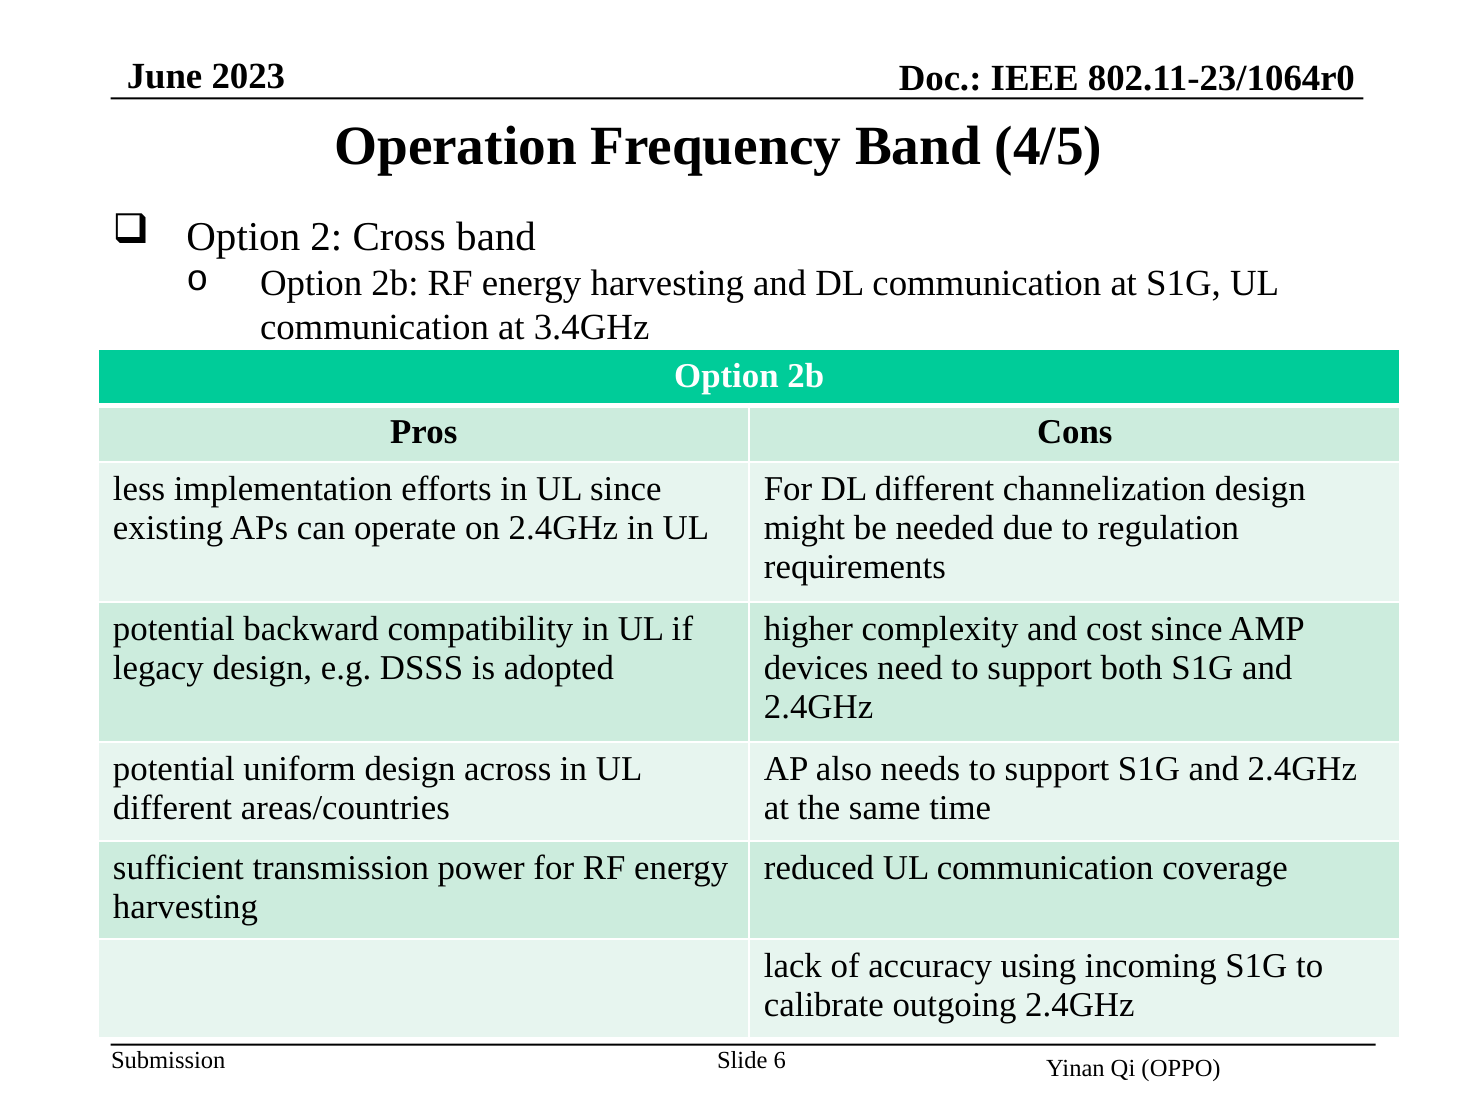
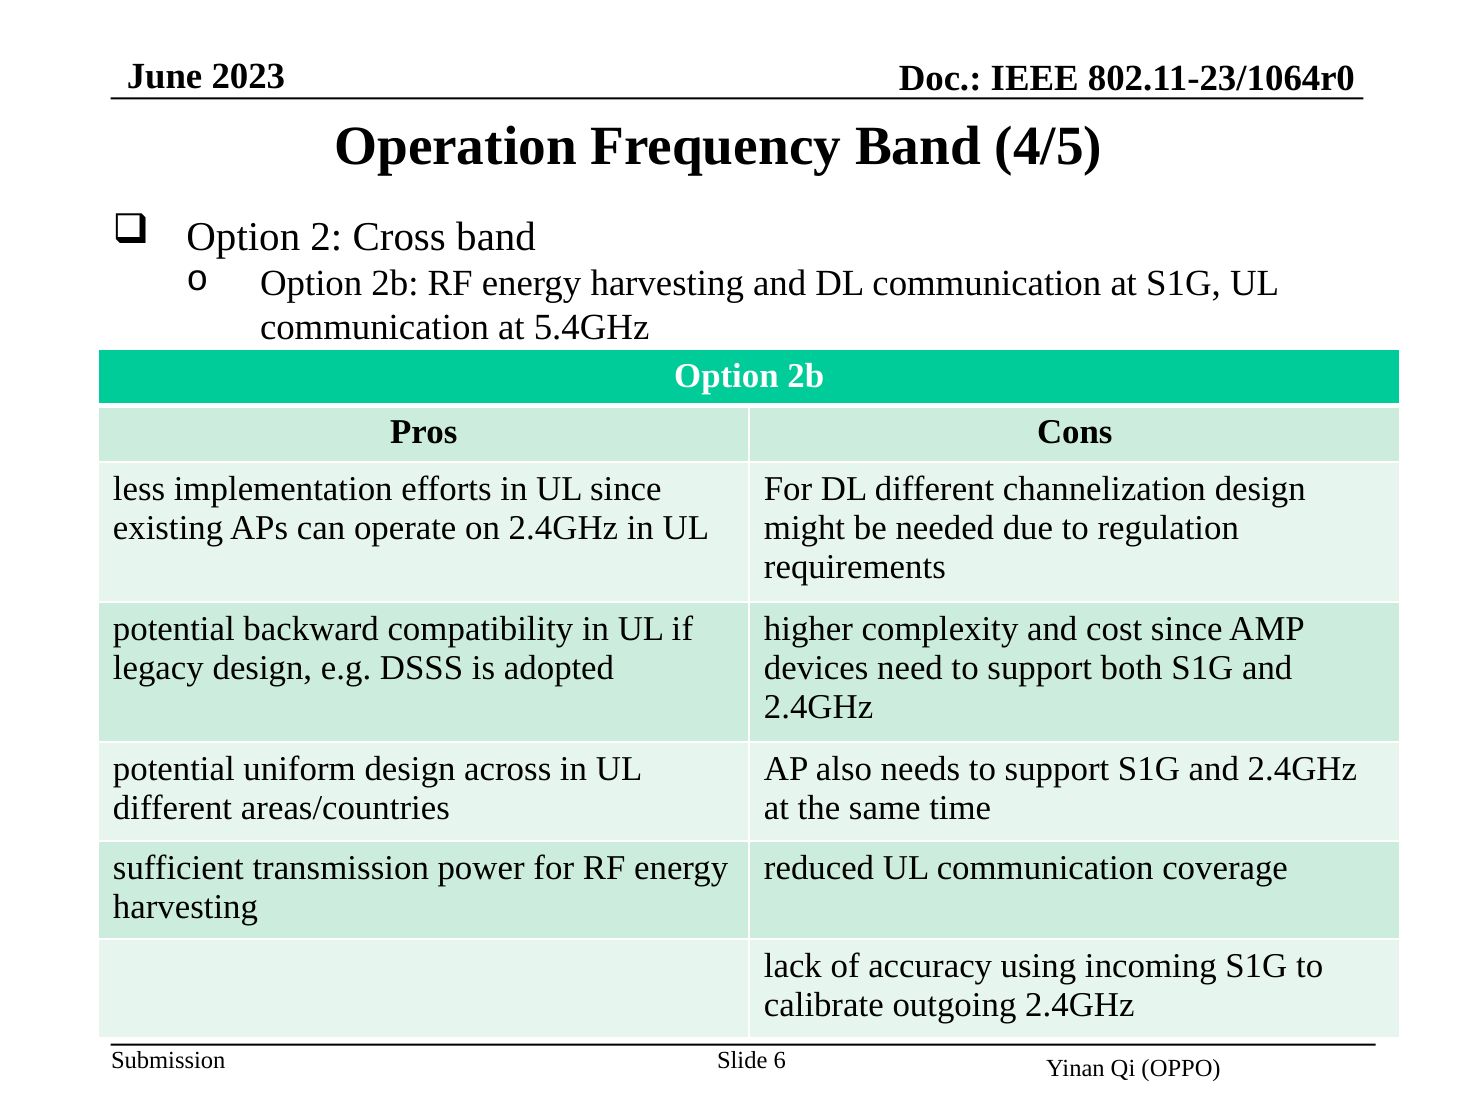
3.4GHz: 3.4GHz -> 5.4GHz
